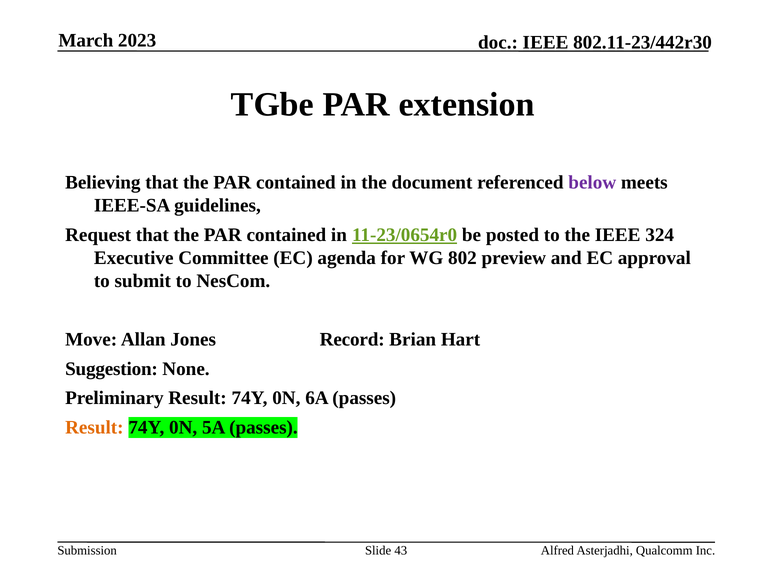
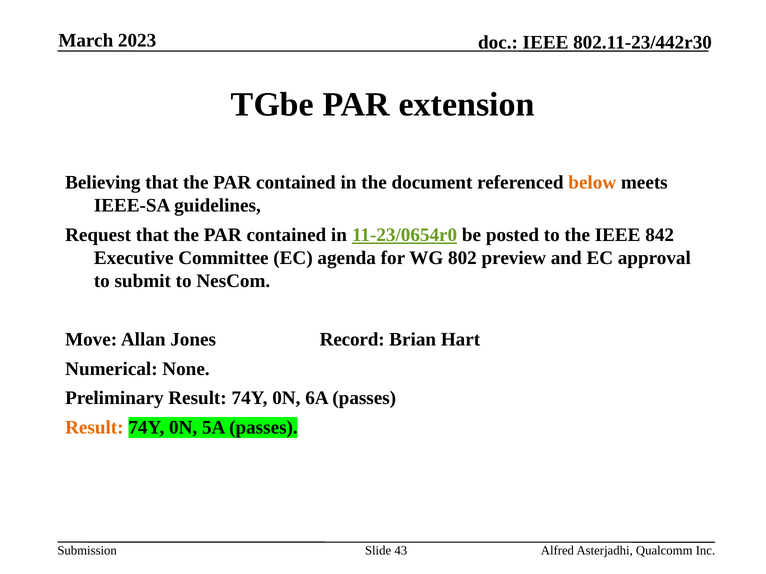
below colour: purple -> orange
324: 324 -> 842
Suggestion: Suggestion -> Numerical
